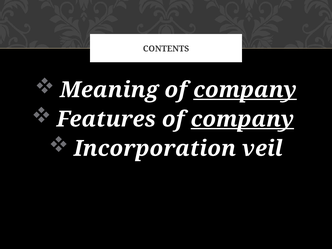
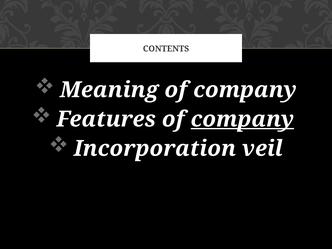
company at (245, 90) underline: present -> none
